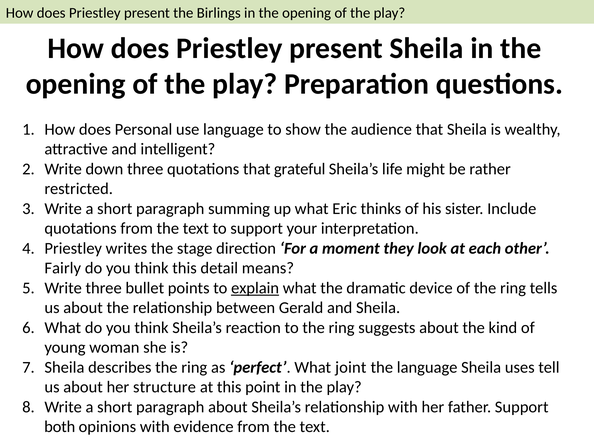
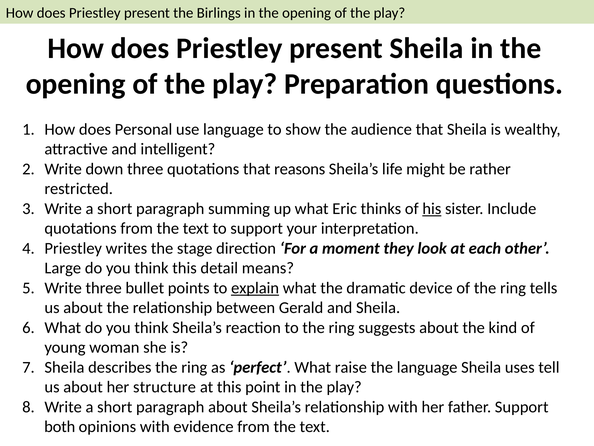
grateful: grateful -> reasons
his underline: none -> present
Fairly: Fairly -> Large
joint: joint -> raise
